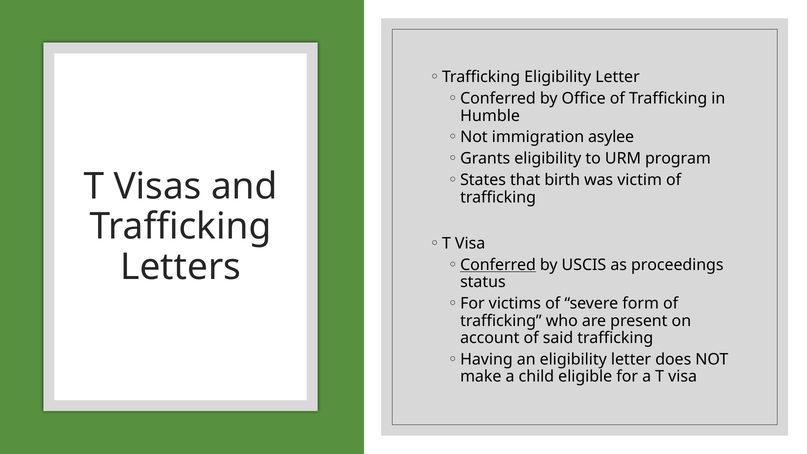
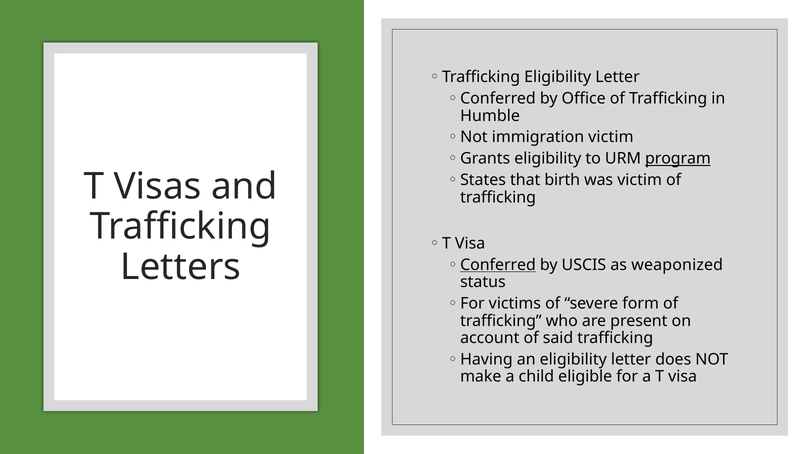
immigration asylee: asylee -> victim
program underline: none -> present
proceedings: proceedings -> weaponized
